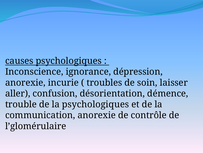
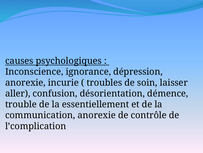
la psychologiques: psychologiques -> essentiellement
l’glomérulaire: l’glomérulaire -> l’complication
